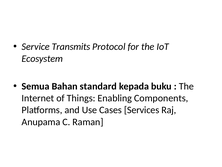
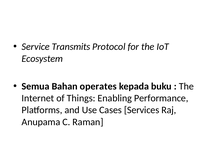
standard: standard -> operates
Components: Components -> Performance
